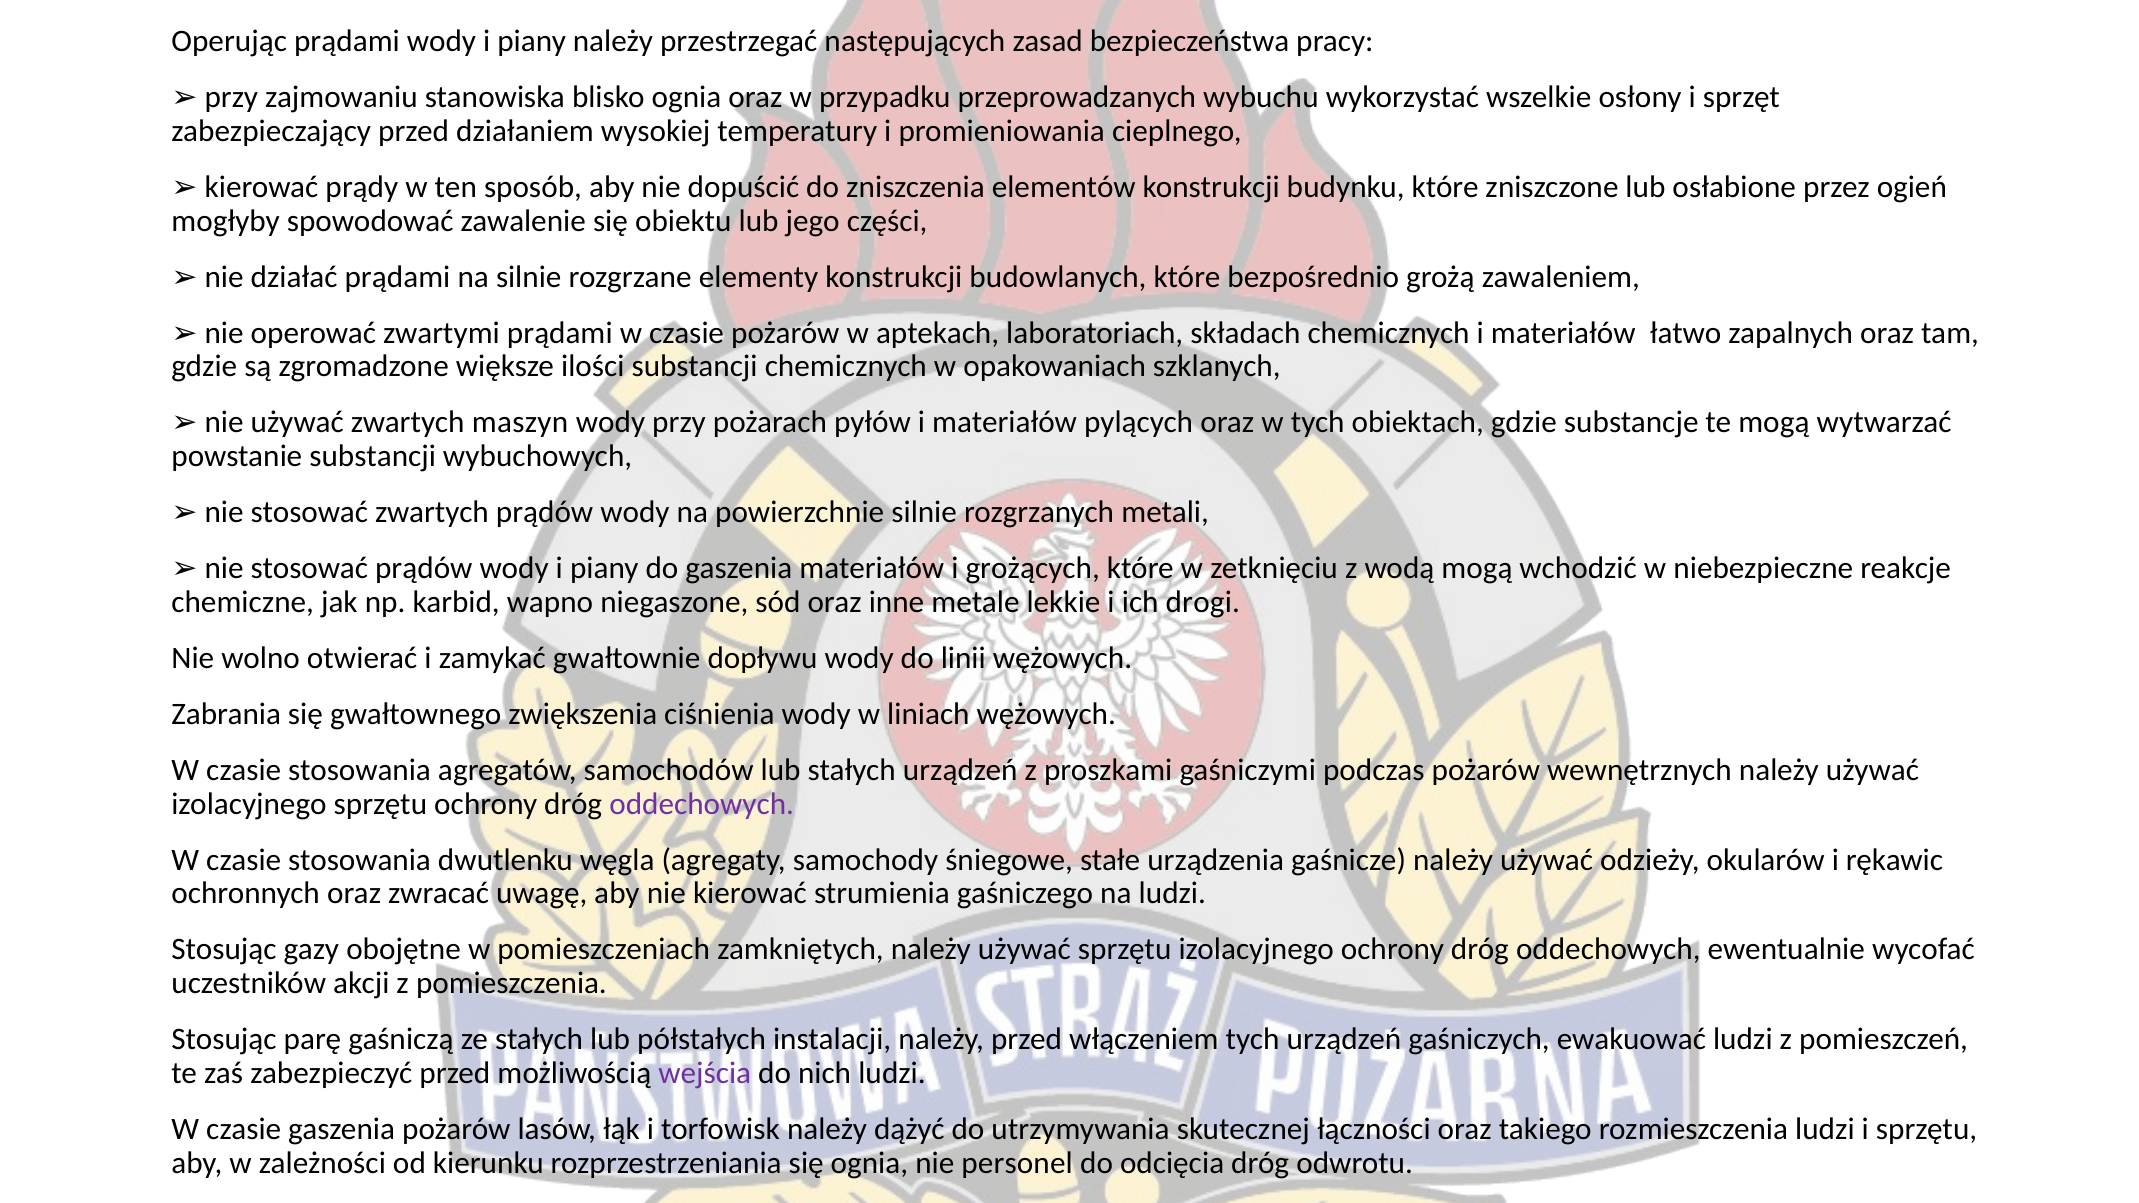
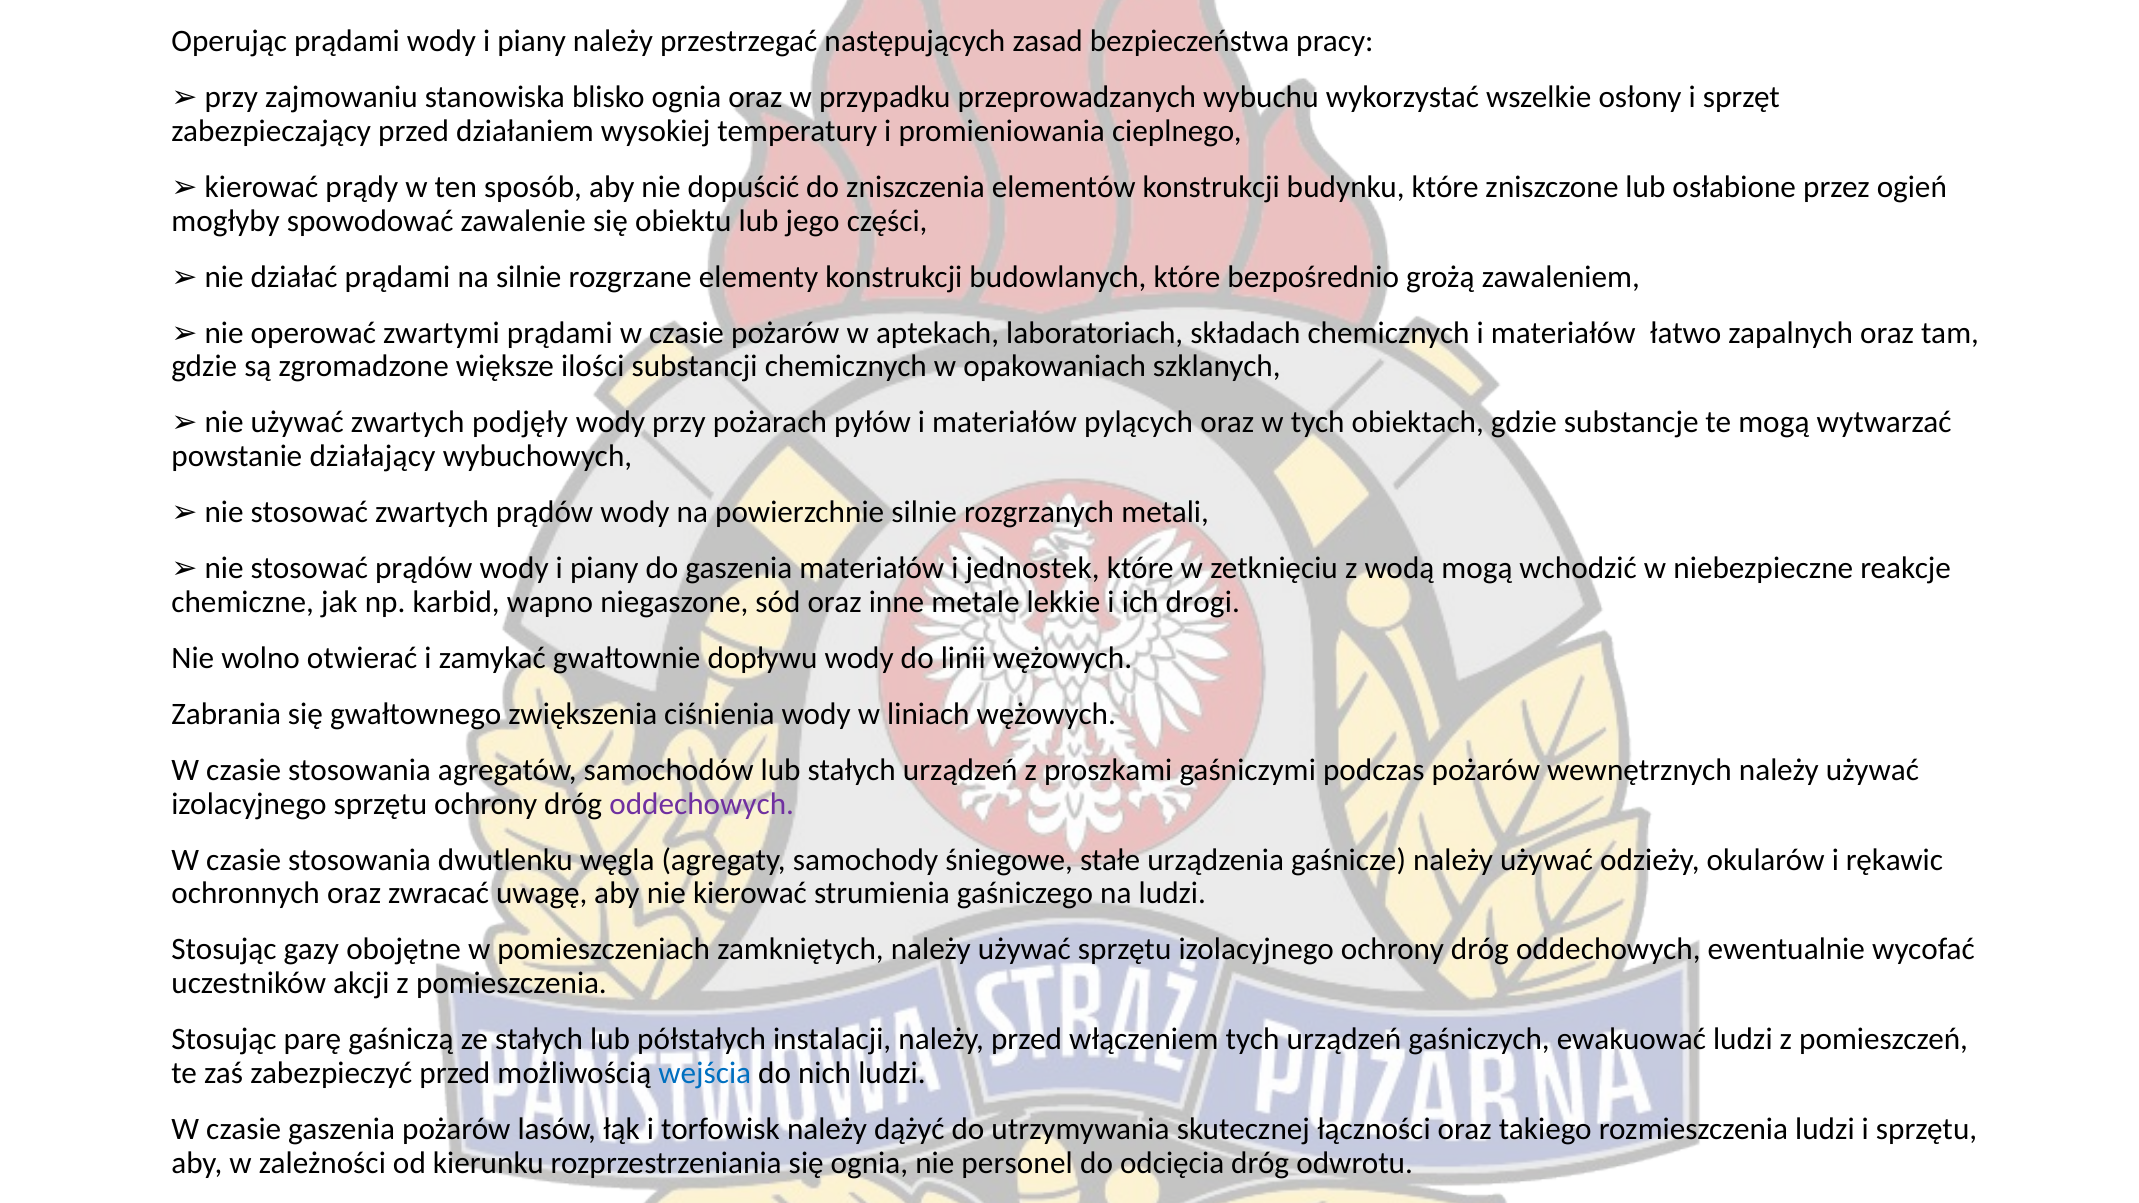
maszyn: maszyn -> podjęły
powstanie substancji: substancji -> działający
grożących: grożących -> jednostek
wejścia colour: purple -> blue
